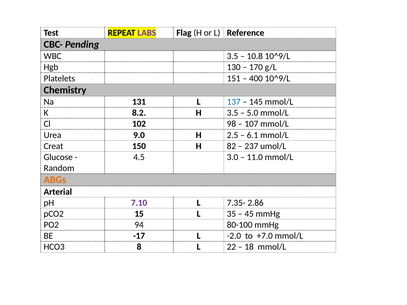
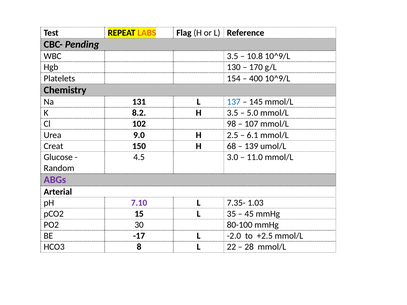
LABS colour: purple -> orange
151: 151 -> 154
82: 82 -> 68
237: 237 -> 139
ABGs colour: orange -> purple
2.86: 2.86 -> 1.03
94: 94 -> 30
+7.0: +7.0 -> +2.5
18: 18 -> 28
